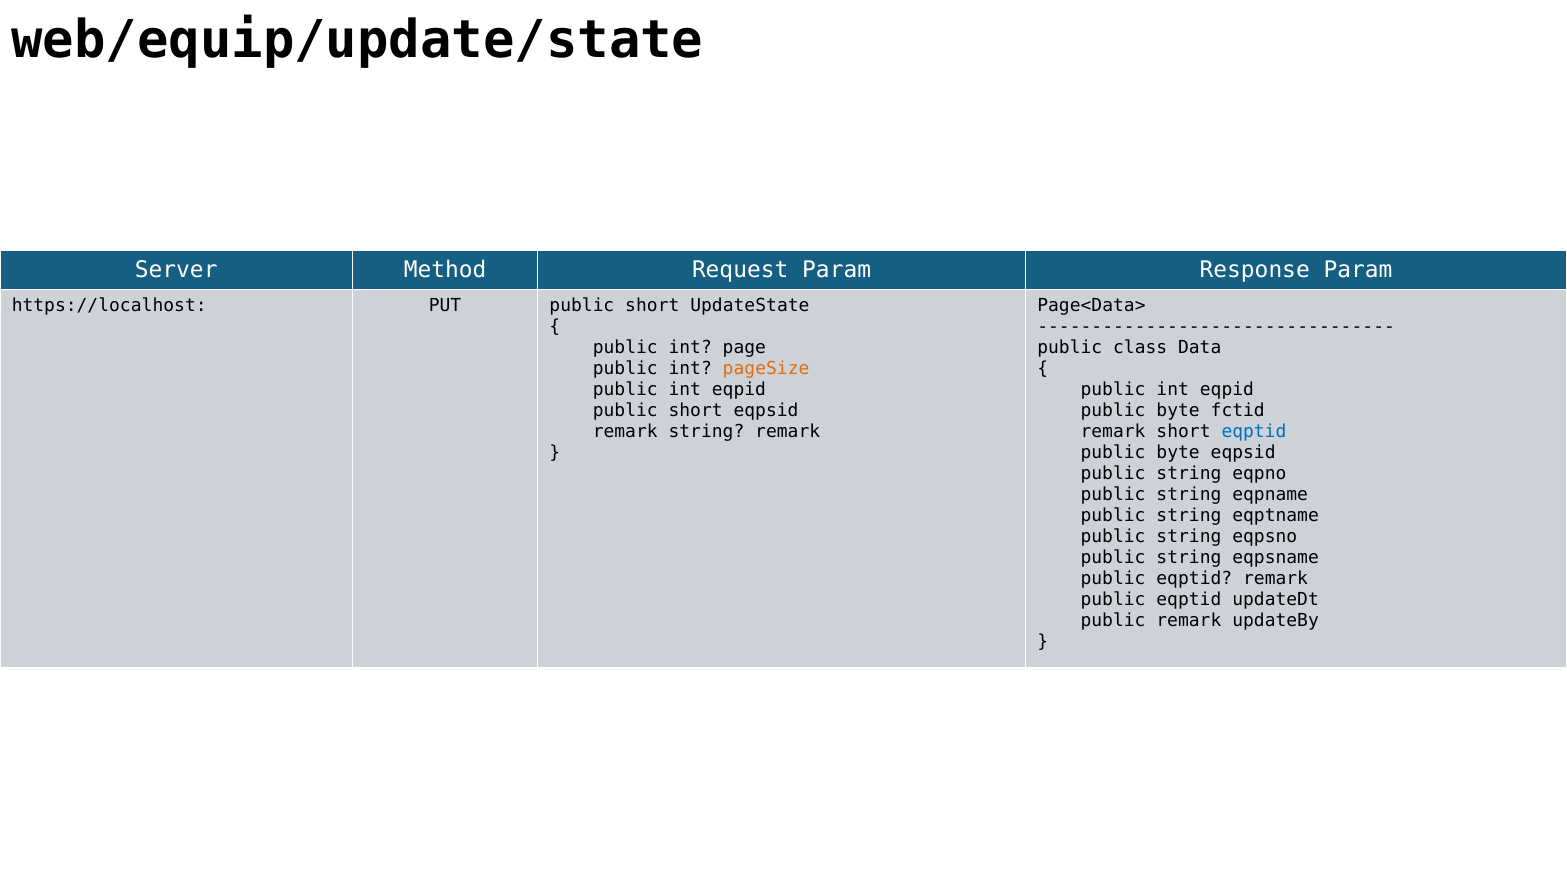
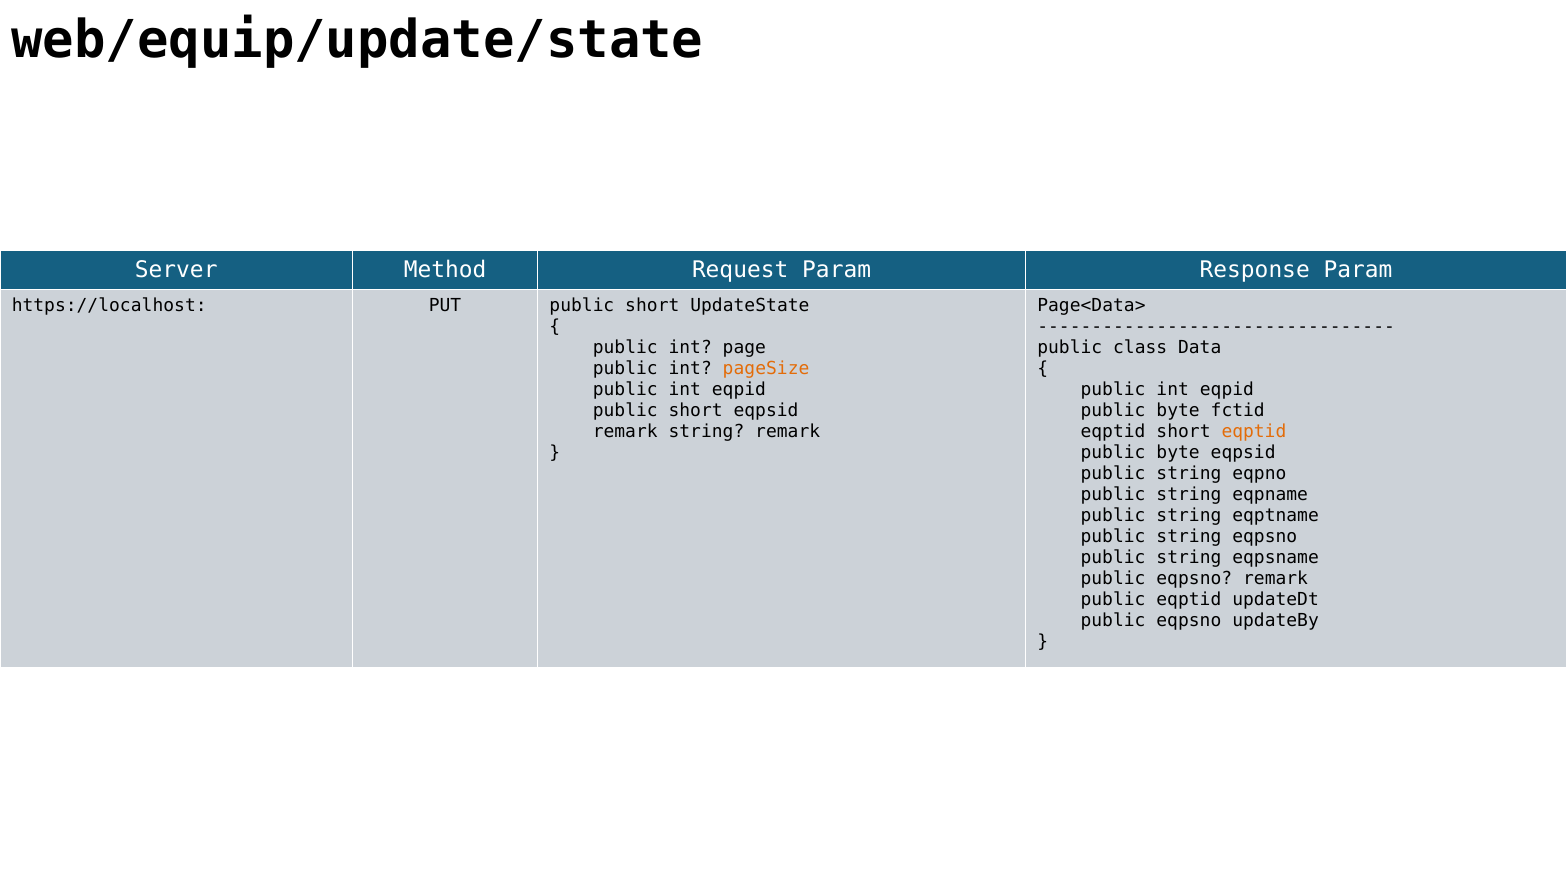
remark at (1113, 432): remark -> eqptid
eqptid at (1254, 432) colour: blue -> orange
eqptid at (1194, 579): eqptid -> eqpsno
remark at (1189, 621): remark -> eqpsno
